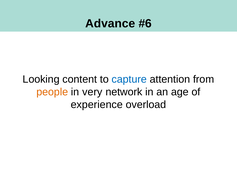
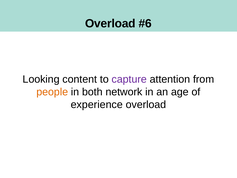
Advance at (110, 23): Advance -> Overload
capture colour: blue -> purple
very: very -> both
